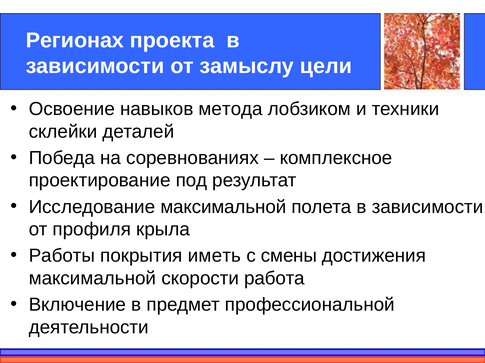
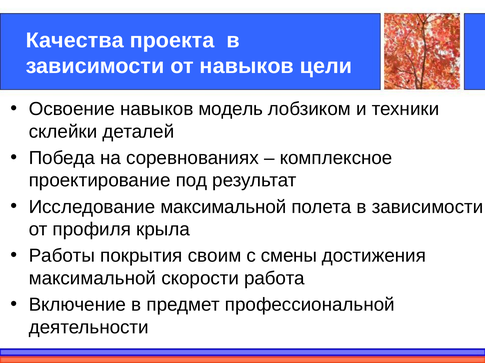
Регионах: Регионах -> Качества
от замыслу: замыслу -> навыков
метода: метода -> модель
иметь: иметь -> своим
